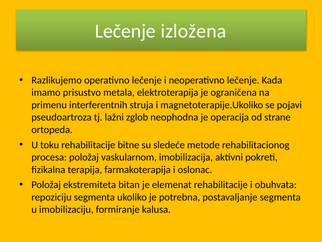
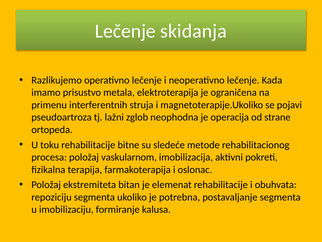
izložena: izložena -> skidanja
